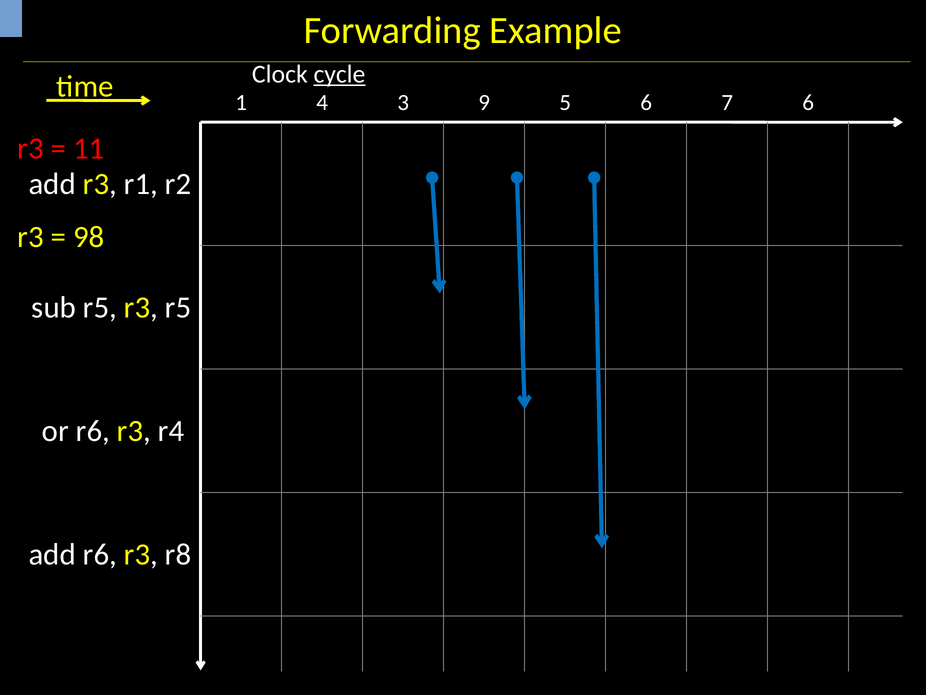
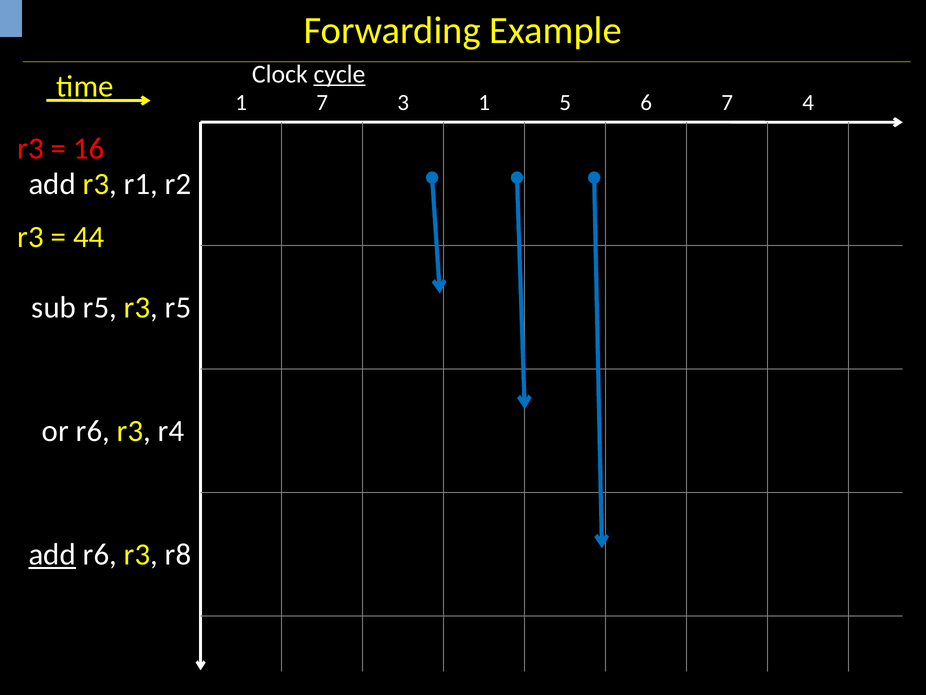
1 4: 4 -> 7
3 9: 9 -> 1
7 6: 6 -> 4
11: 11 -> 16
98: 98 -> 44
add at (52, 554) underline: none -> present
